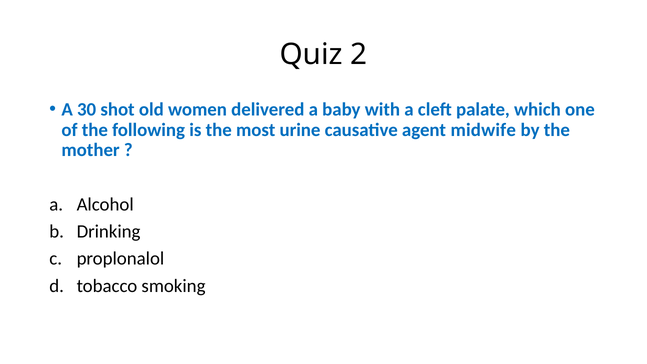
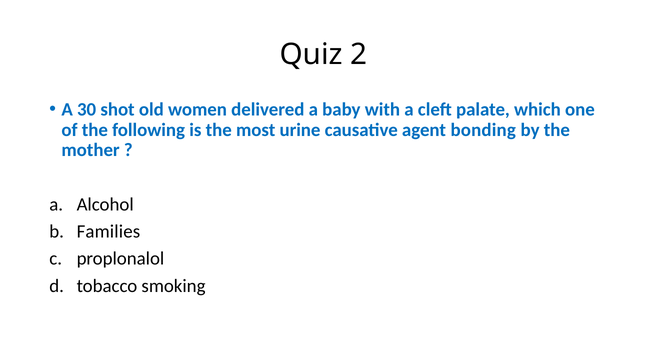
midwife: midwife -> bonding
Drinking: Drinking -> Families
